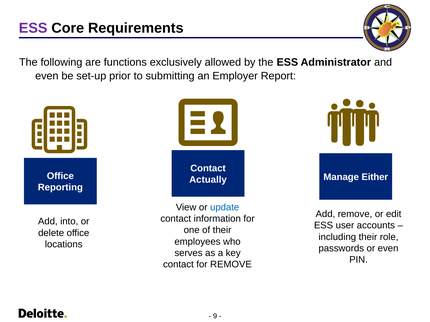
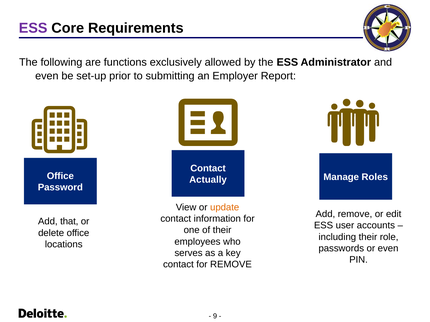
Either: Either -> Roles
Reporting: Reporting -> Password
update colour: blue -> orange
into: into -> that
